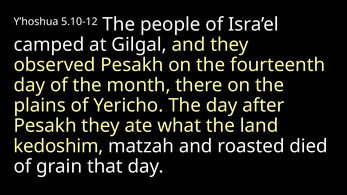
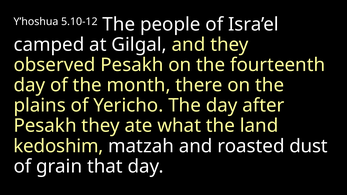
died: died -> dust
